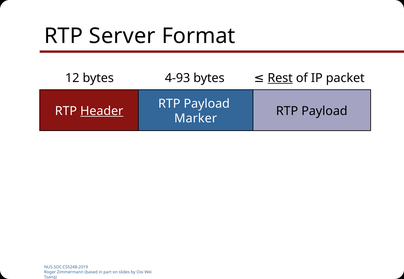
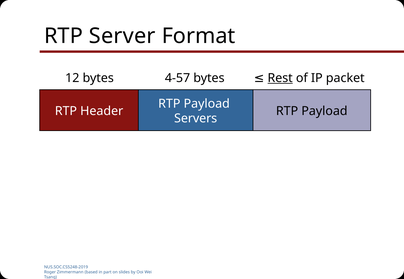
4-93: 4-93 -> 4-57
Header underline: present -> none
Marker: Marker -> Servers
